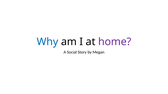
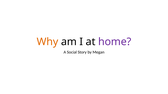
Why colour: blue -> orange
